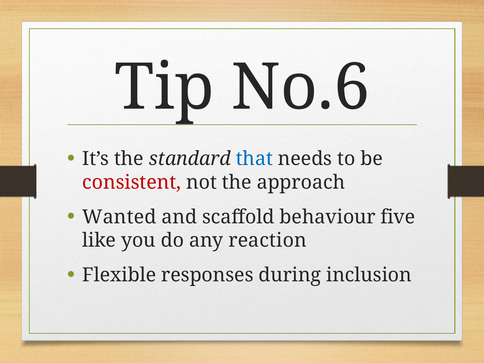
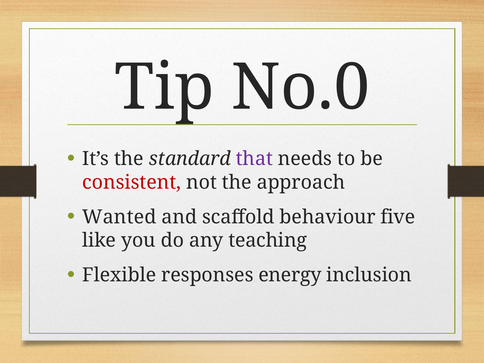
No.6: No.6 -> No.0
that colour: blue -> purple
reaction: reaction -> teaching
during: during -> energy
